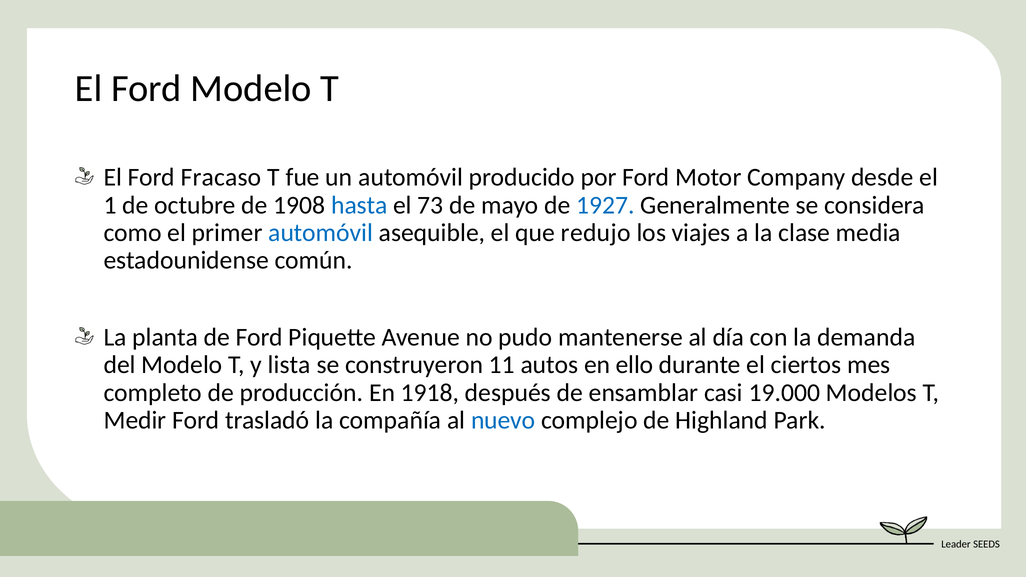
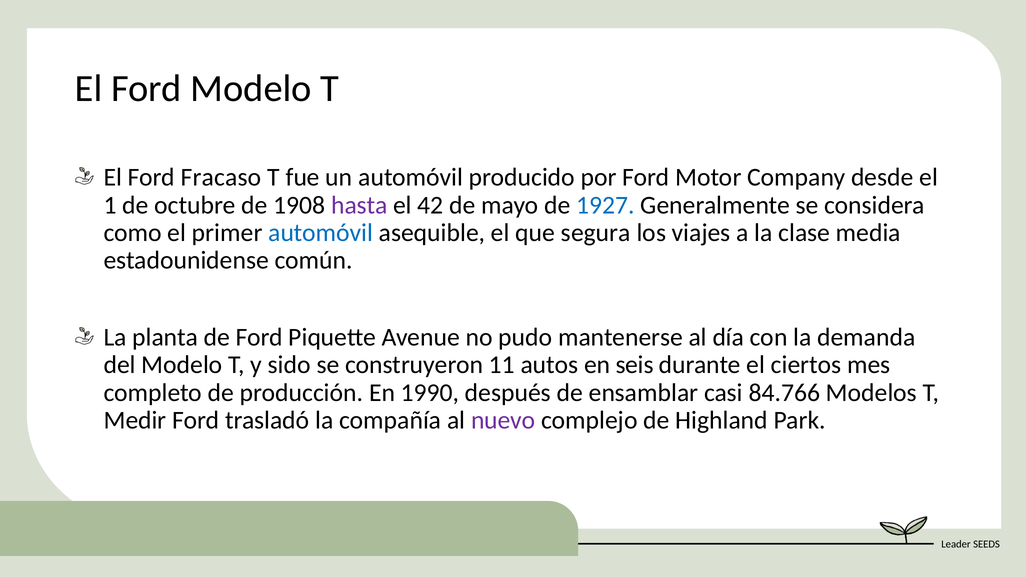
hasta colour: blue -> purple
73: 73 -> 42
redujo: redujo -> segura
lista: lista -> sido
ello: ello -> seis
1918: 1918 -> 1990
19.000: 19.000 -> 84.766
nuevo colour: blue -> purple
